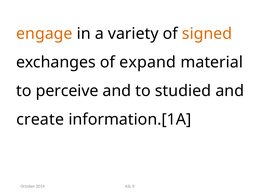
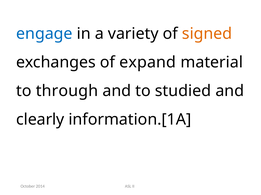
engage colour: orange -> blue
perceive: perceive -> through
create: create -> clearly
